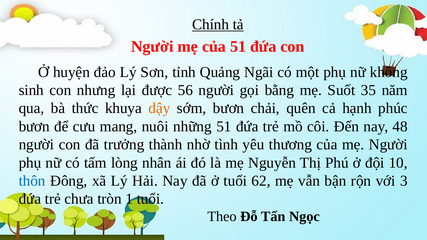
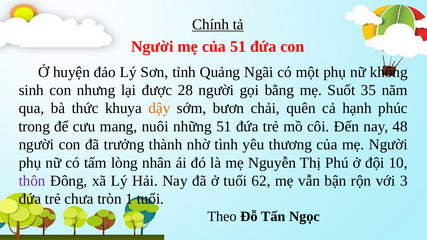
56: 56 -> 28
bươn at (34, 127): bươn -> trong
thôn colour: blue -> purple
